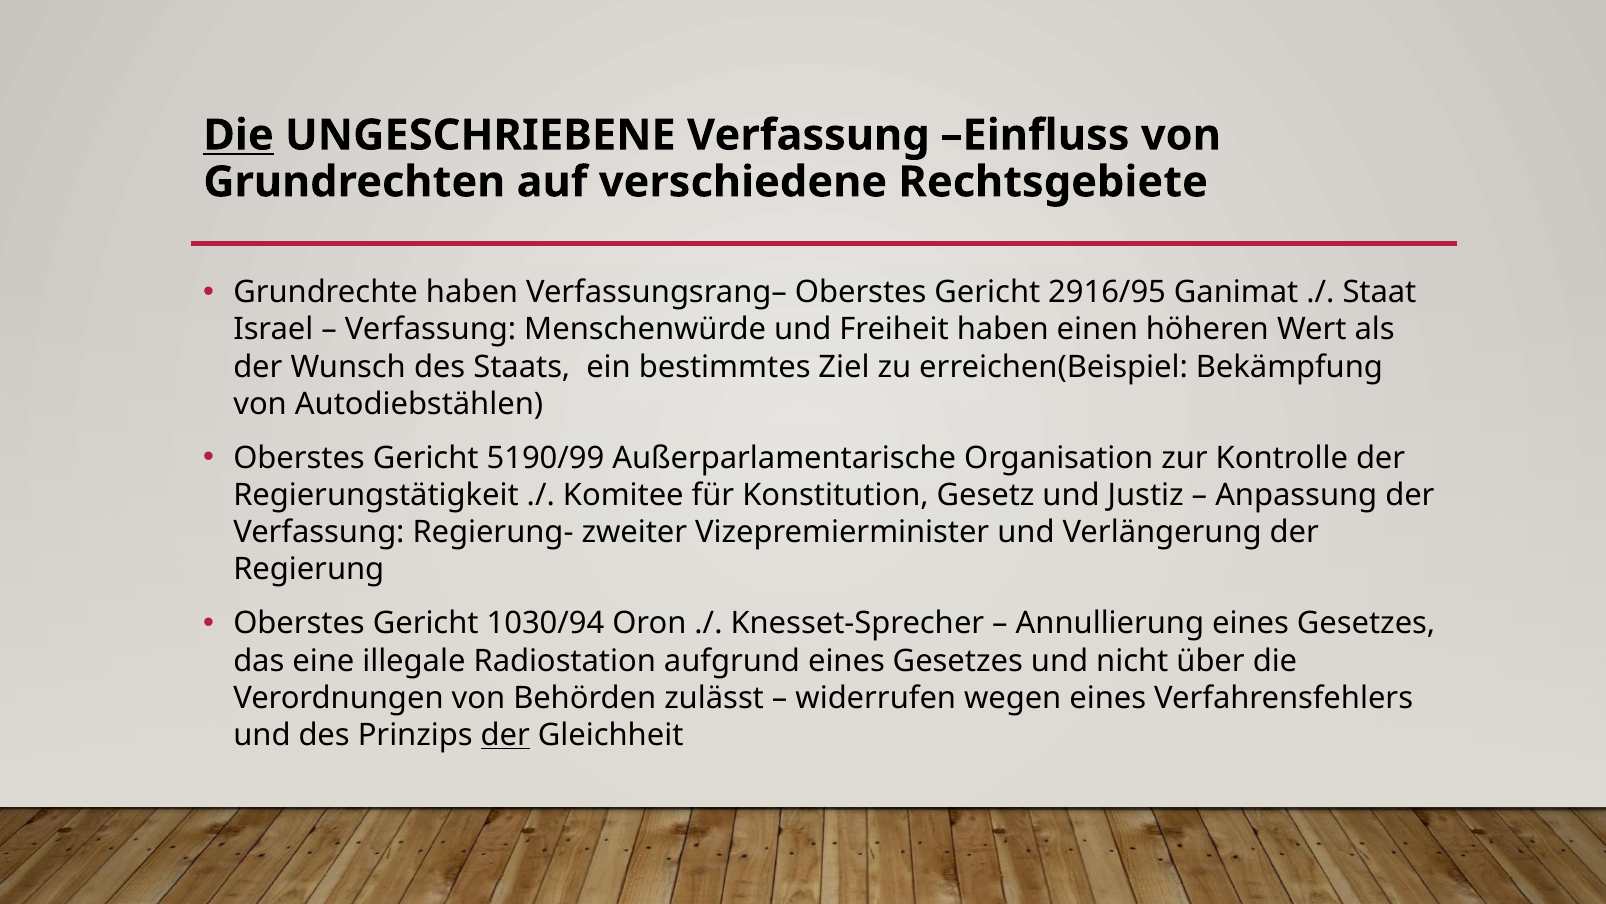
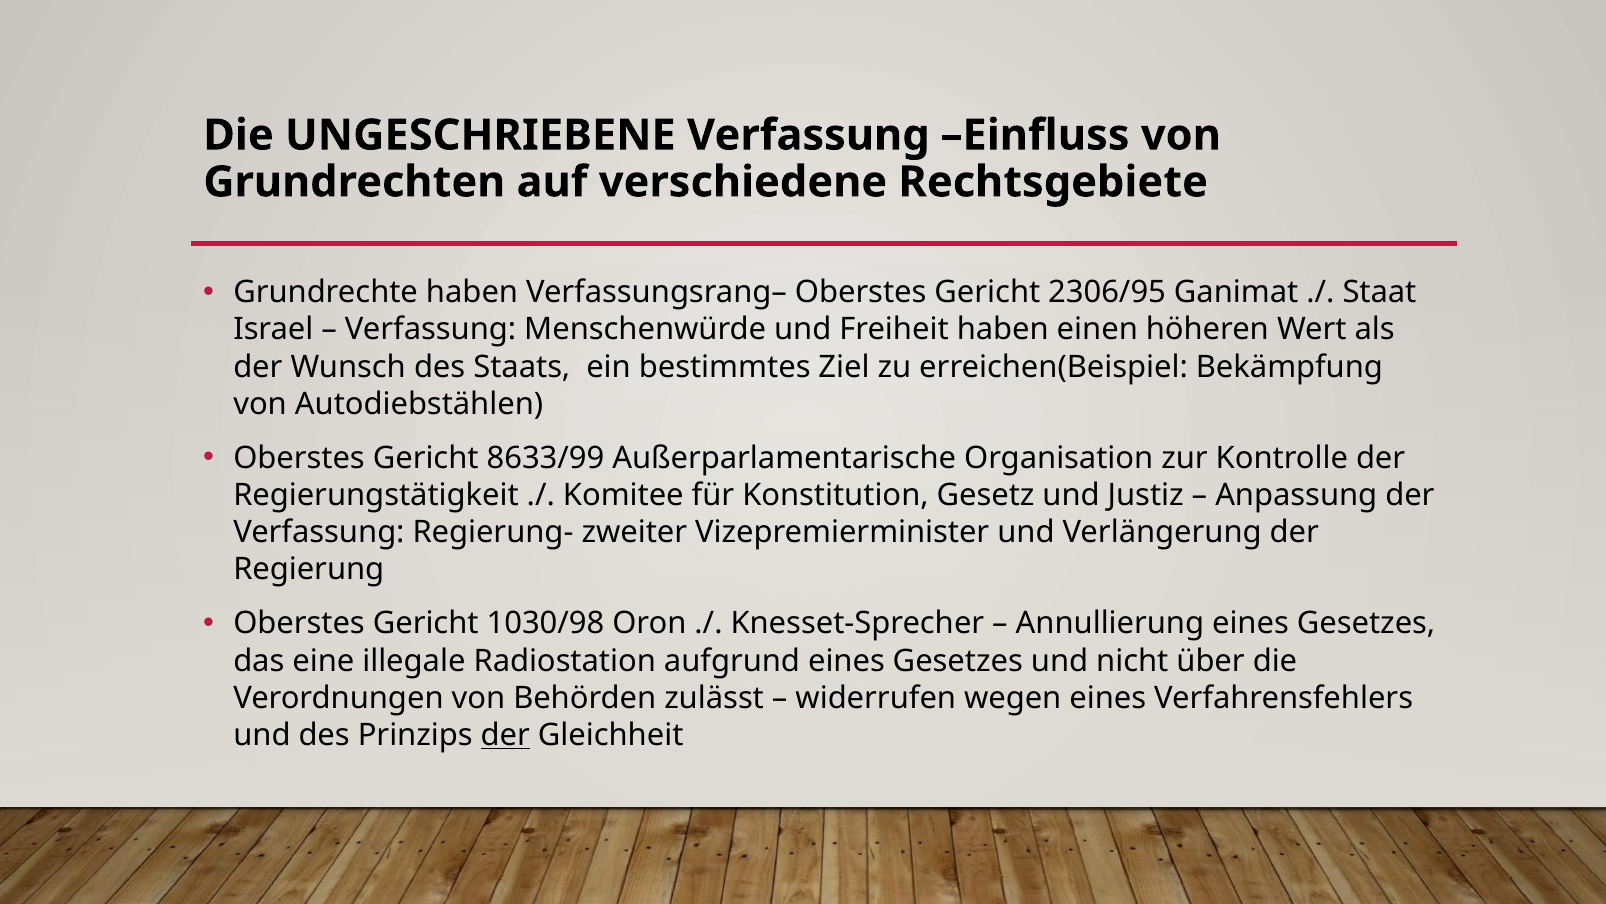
Die at (238, 135) underline: present -> none
2916/95: 2916/95 -> 2306/95
5190/99: 5190/99 -> 8633/99
1030/94: 1030/94 -> 1030/98
